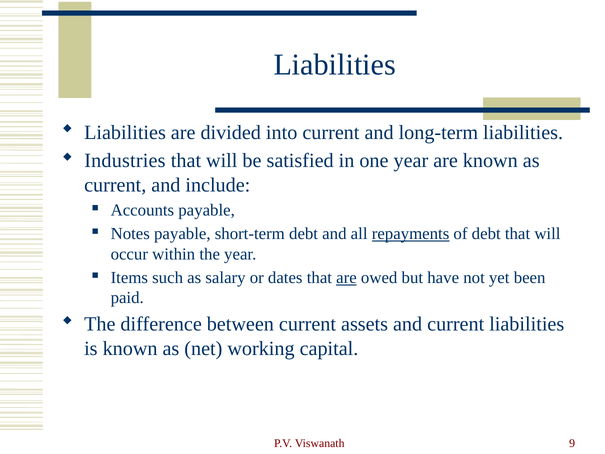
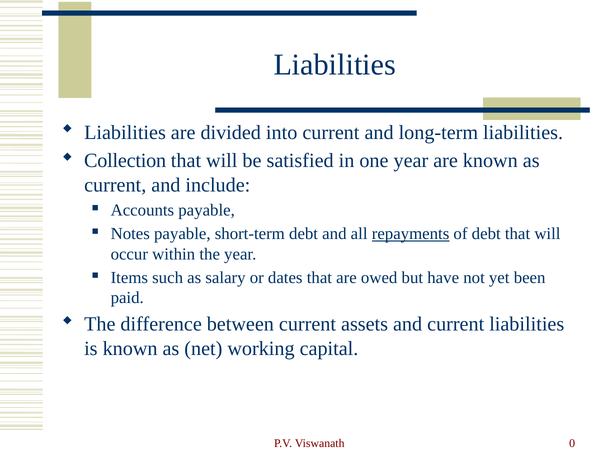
Industries: Industries -> Collection
are at (346, 277) underline: present -> none
9: 9 -> 0
